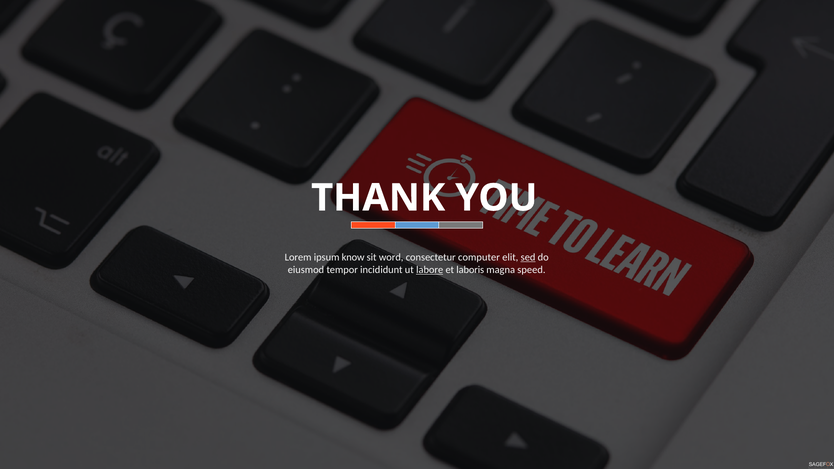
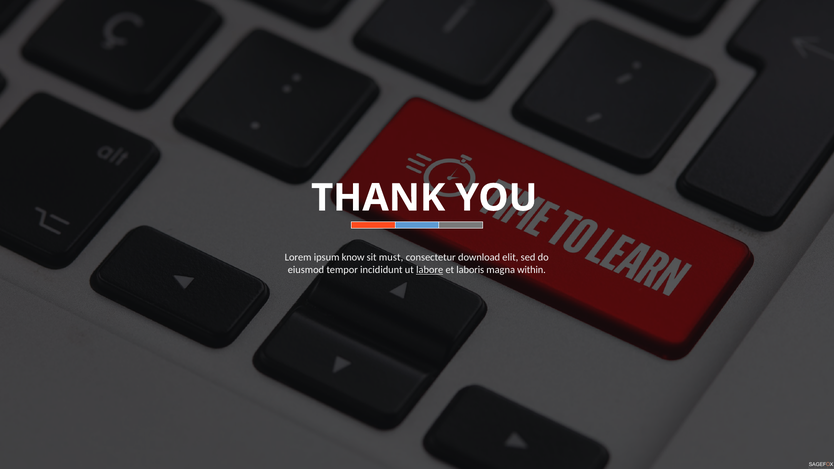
word: word -> must
computer: computer -> download
sed underline: present -> none
speed: speed -> within
